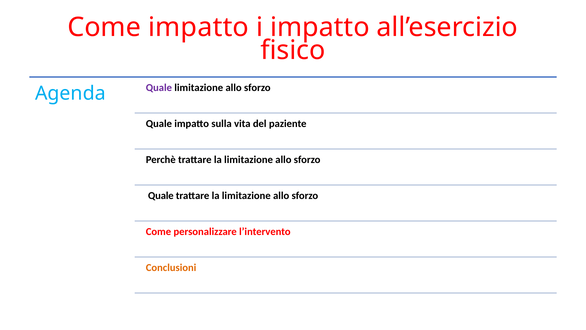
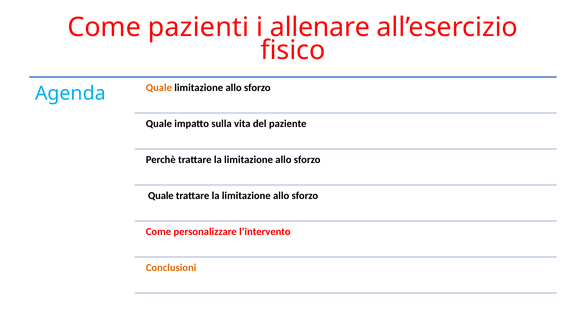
Come impatto: impatto -> pazienti
i impatto: impatto -> allenare
Quale at (159, 87) colour: purple -> orange
